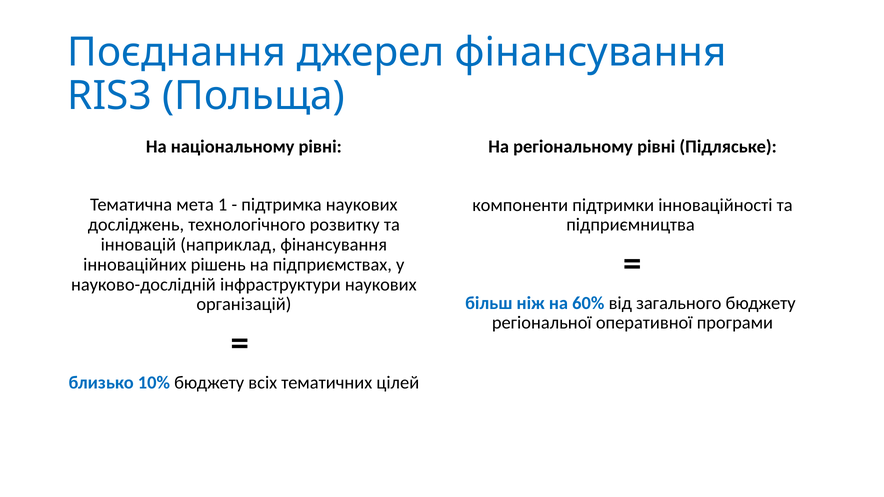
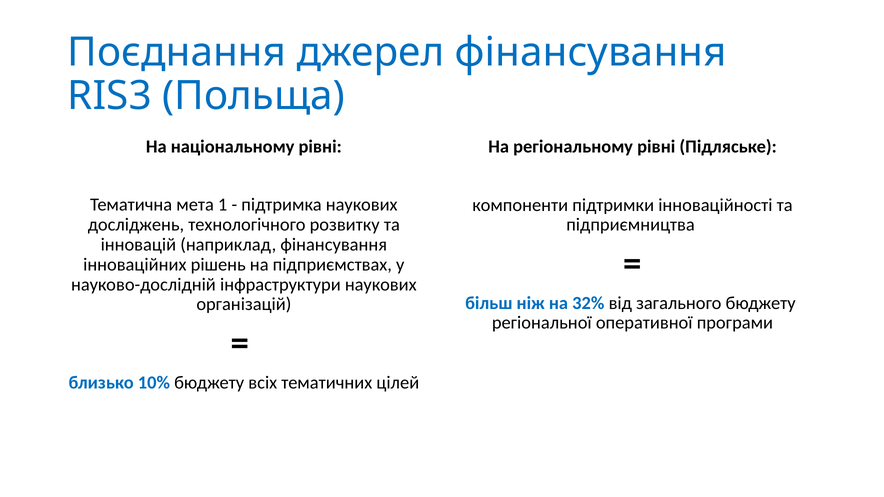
60%: 60% -> 32%
